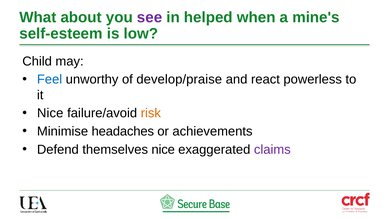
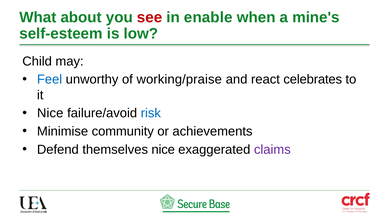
see colour: purple -> red
helped: helped -> enable
develop/praise: develop/praise -> working/praise
powerless: powerless -> celebrates
risk colour: orange -> blue
headaches: headaches -> community
